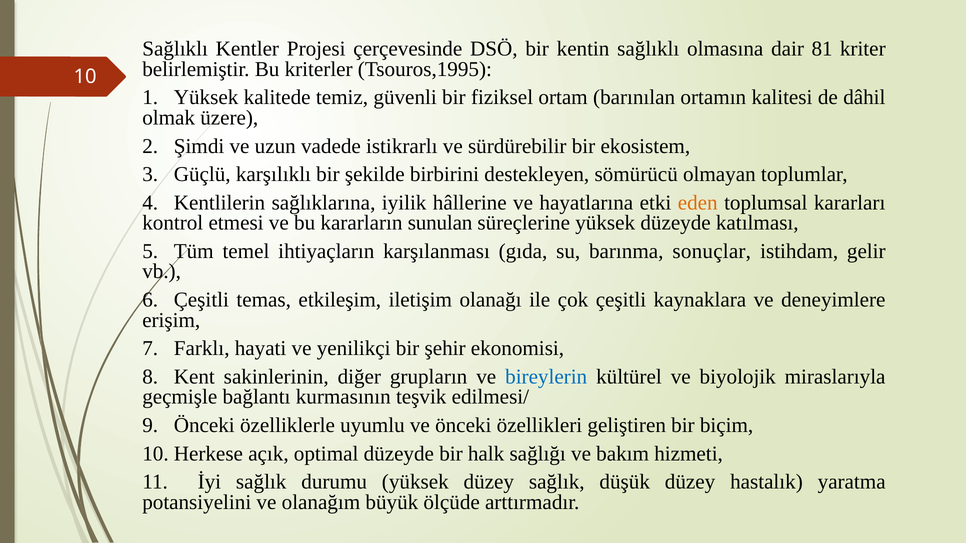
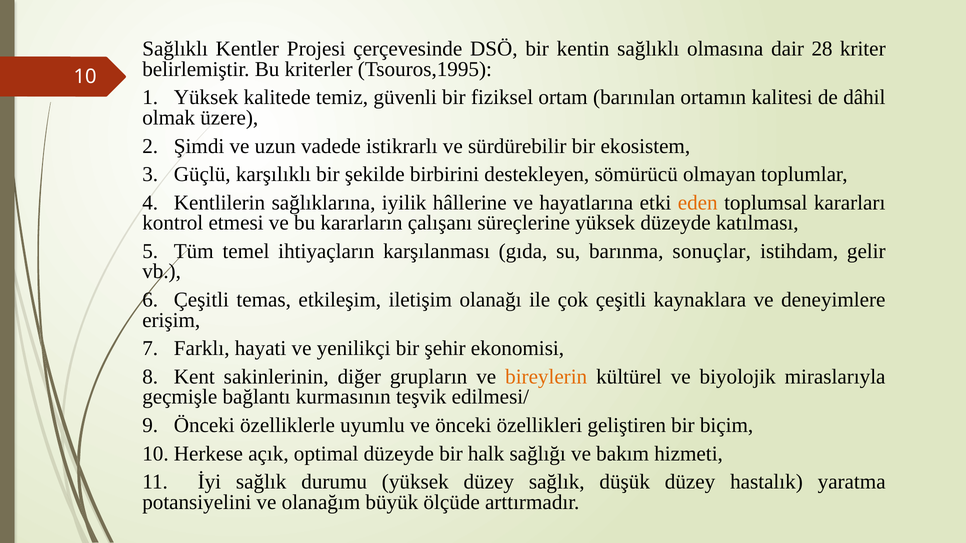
81: 81 -> 28
sunulan: sunulan -> çalışanı
bireylerin colour: blue -> orange
